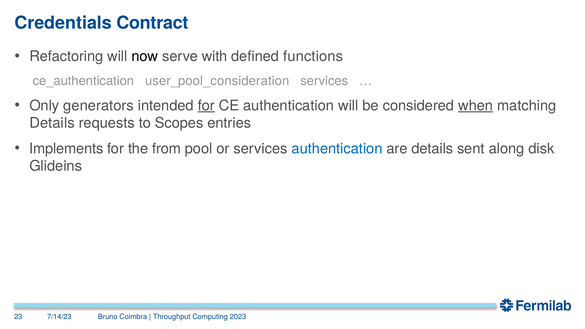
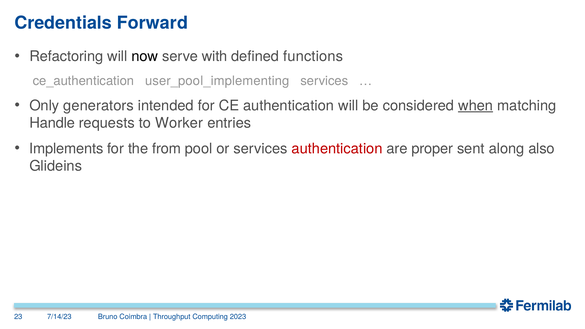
Contract: Contract -> Forward
user_pool_consideration: user_pool_consideration -> user_pool_implementing
for at (206, 106) underline: present -> none
Details at (52, 123): Details -> Handle
Scopes: Scopes -> Worker
authentication at (337, 149) colour: blue -> red
are details: details -> proper
disk: disk -> also
